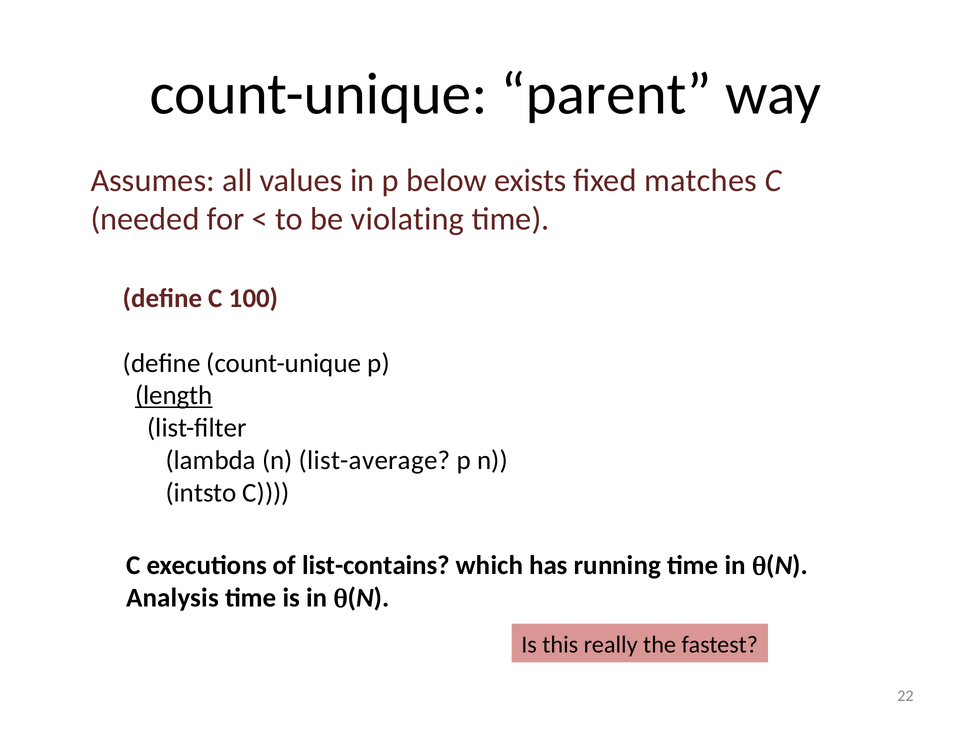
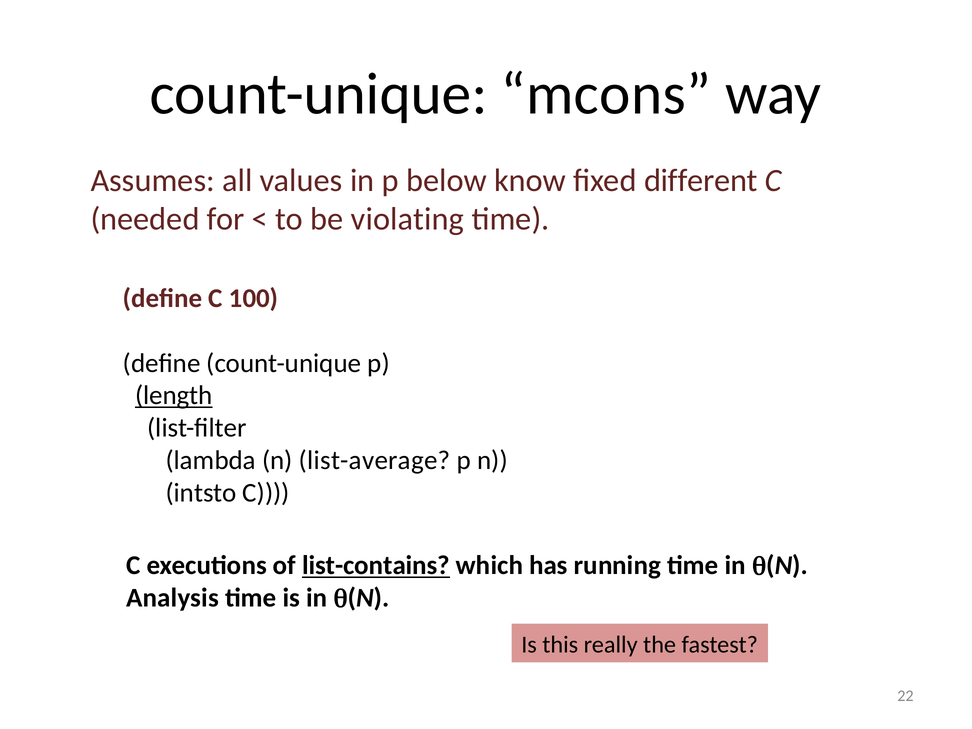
parent: parent -> mcons
exists: exists -> know
matches: matches -> different
list-contains underline: none -> present
